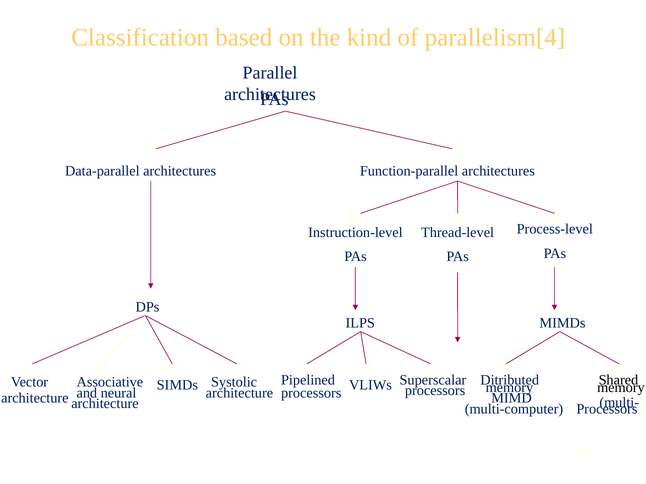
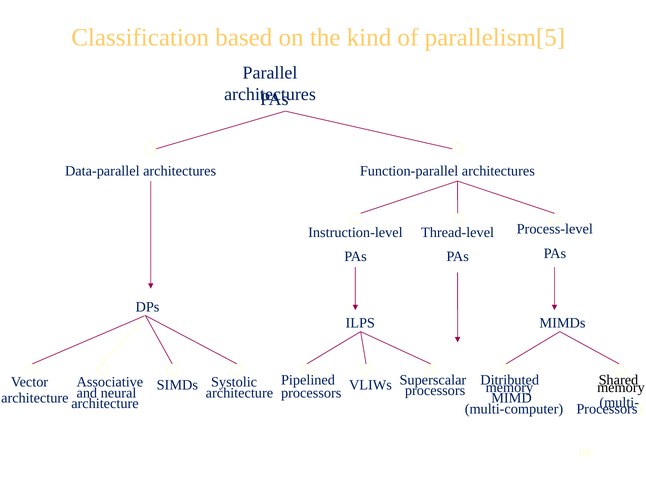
parallelism[4: parallelism[4 -> parallelism[5
